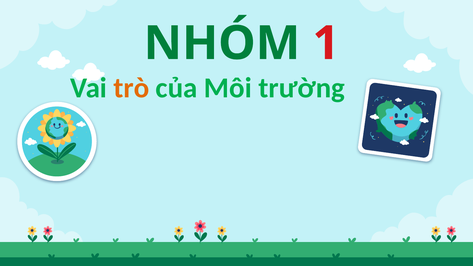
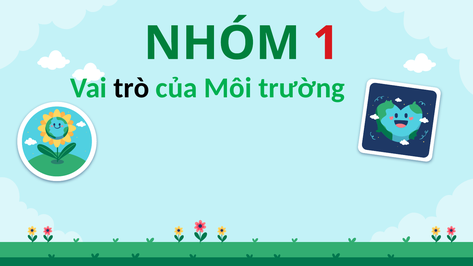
trò colour: orange -> black
